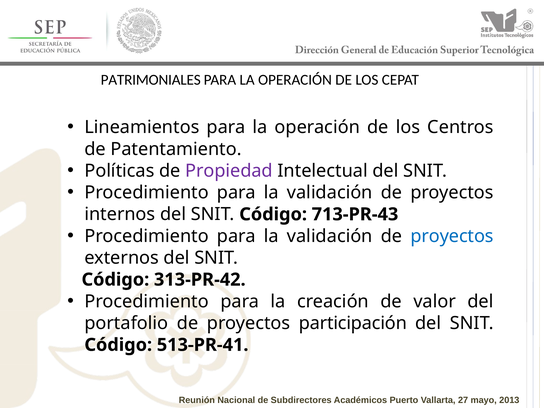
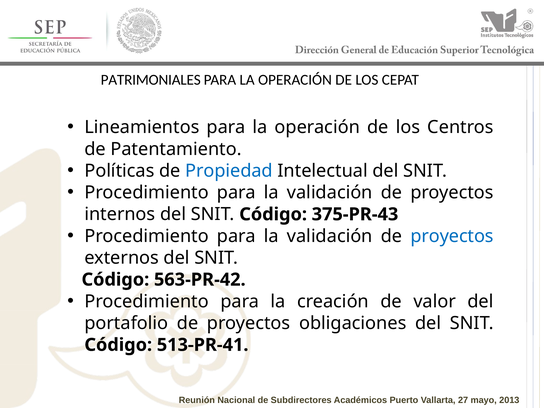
Propiedad colour: purple -> blue
713-PR-43: 713-PR-43 -> 375-PR-43
313-PR-42: 313-PR-42 -> 563-PR-42
participación: participación -> obligaciones
